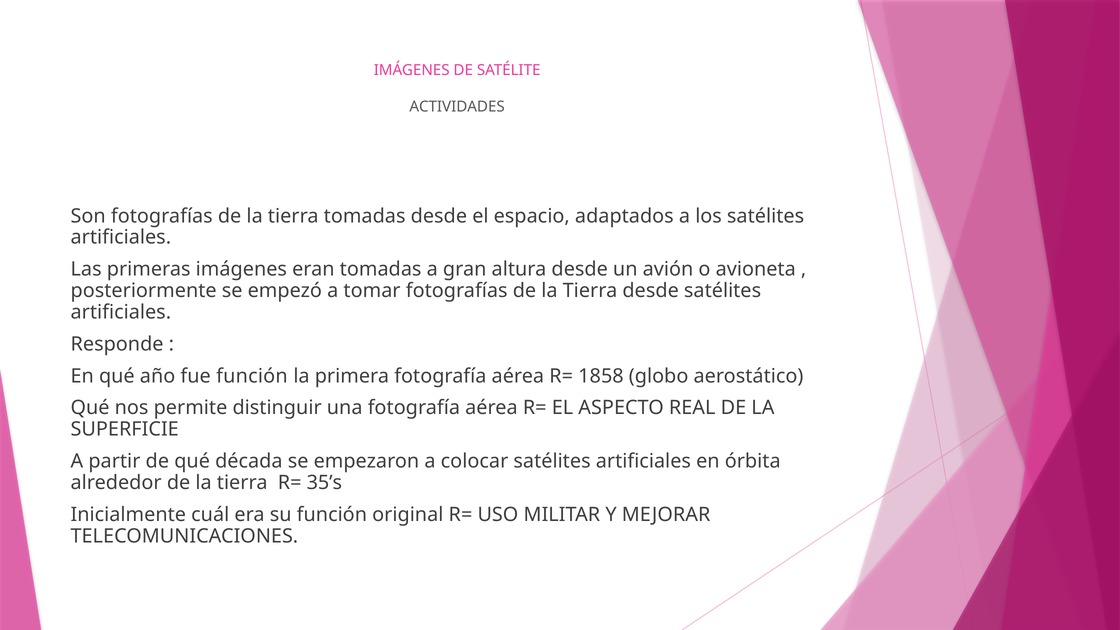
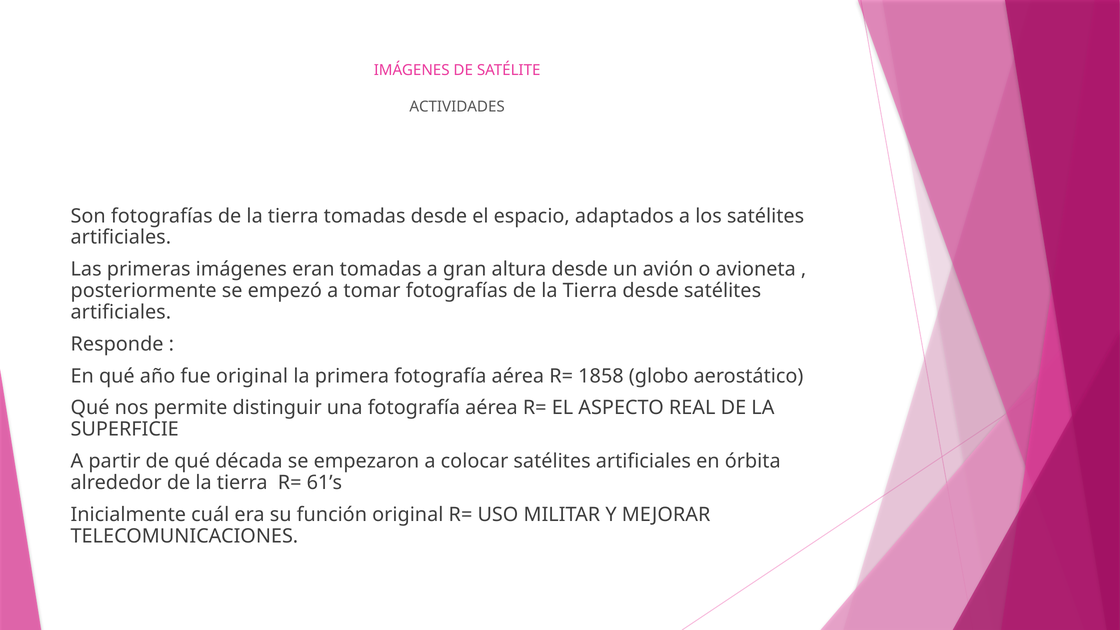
fue función: función -> original
35’s: 35’s -> 61’s
